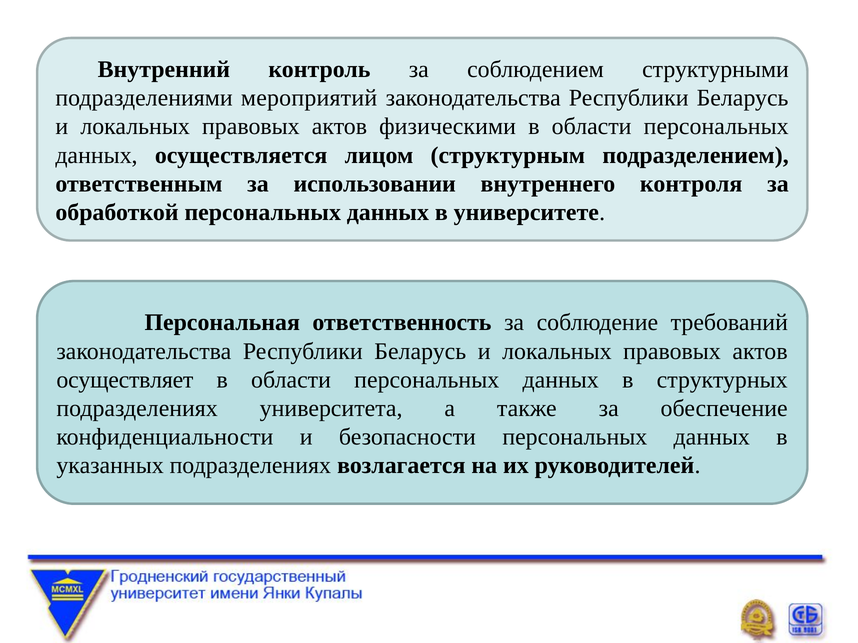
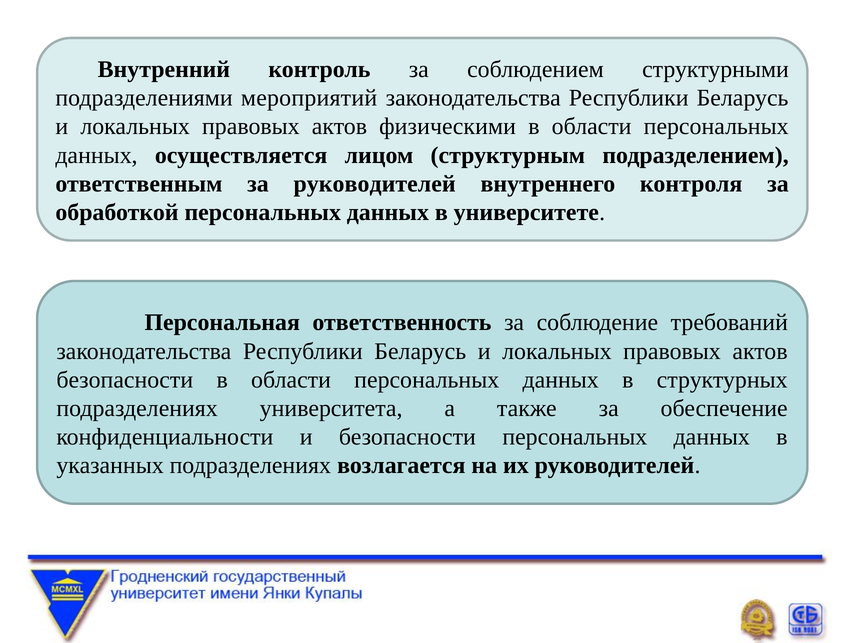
за использовании: использовании -> руководителей
осуществляет at (125, 380): осуществляет -> безопасности
